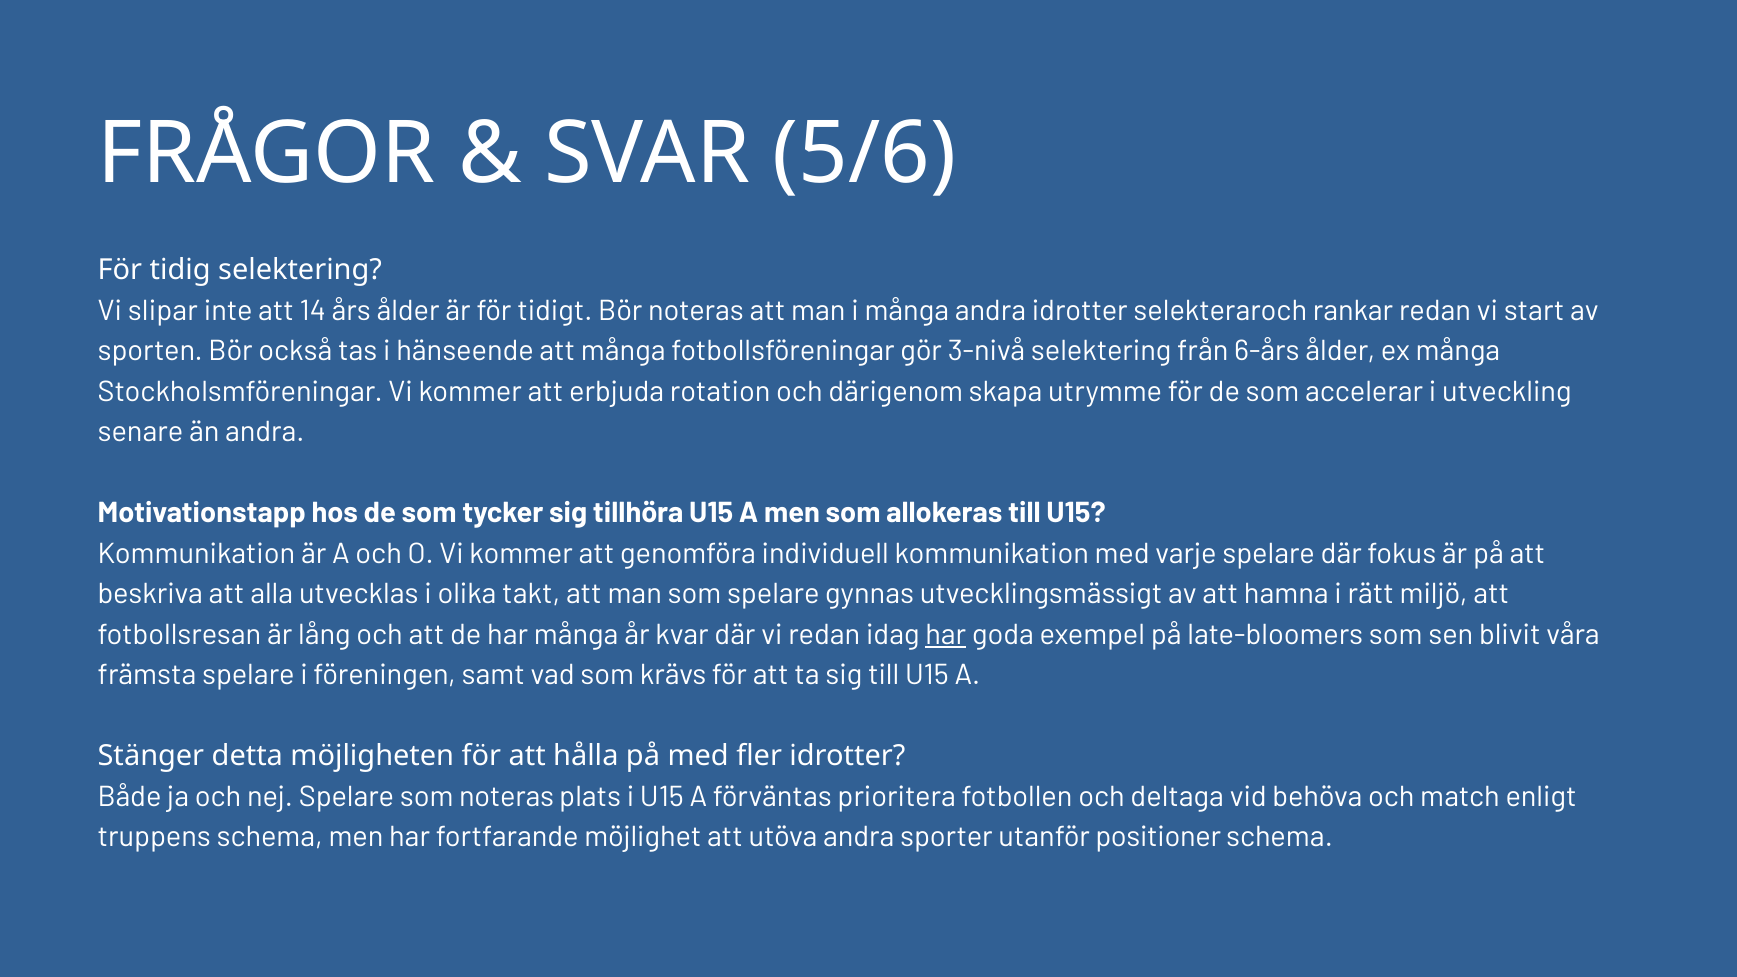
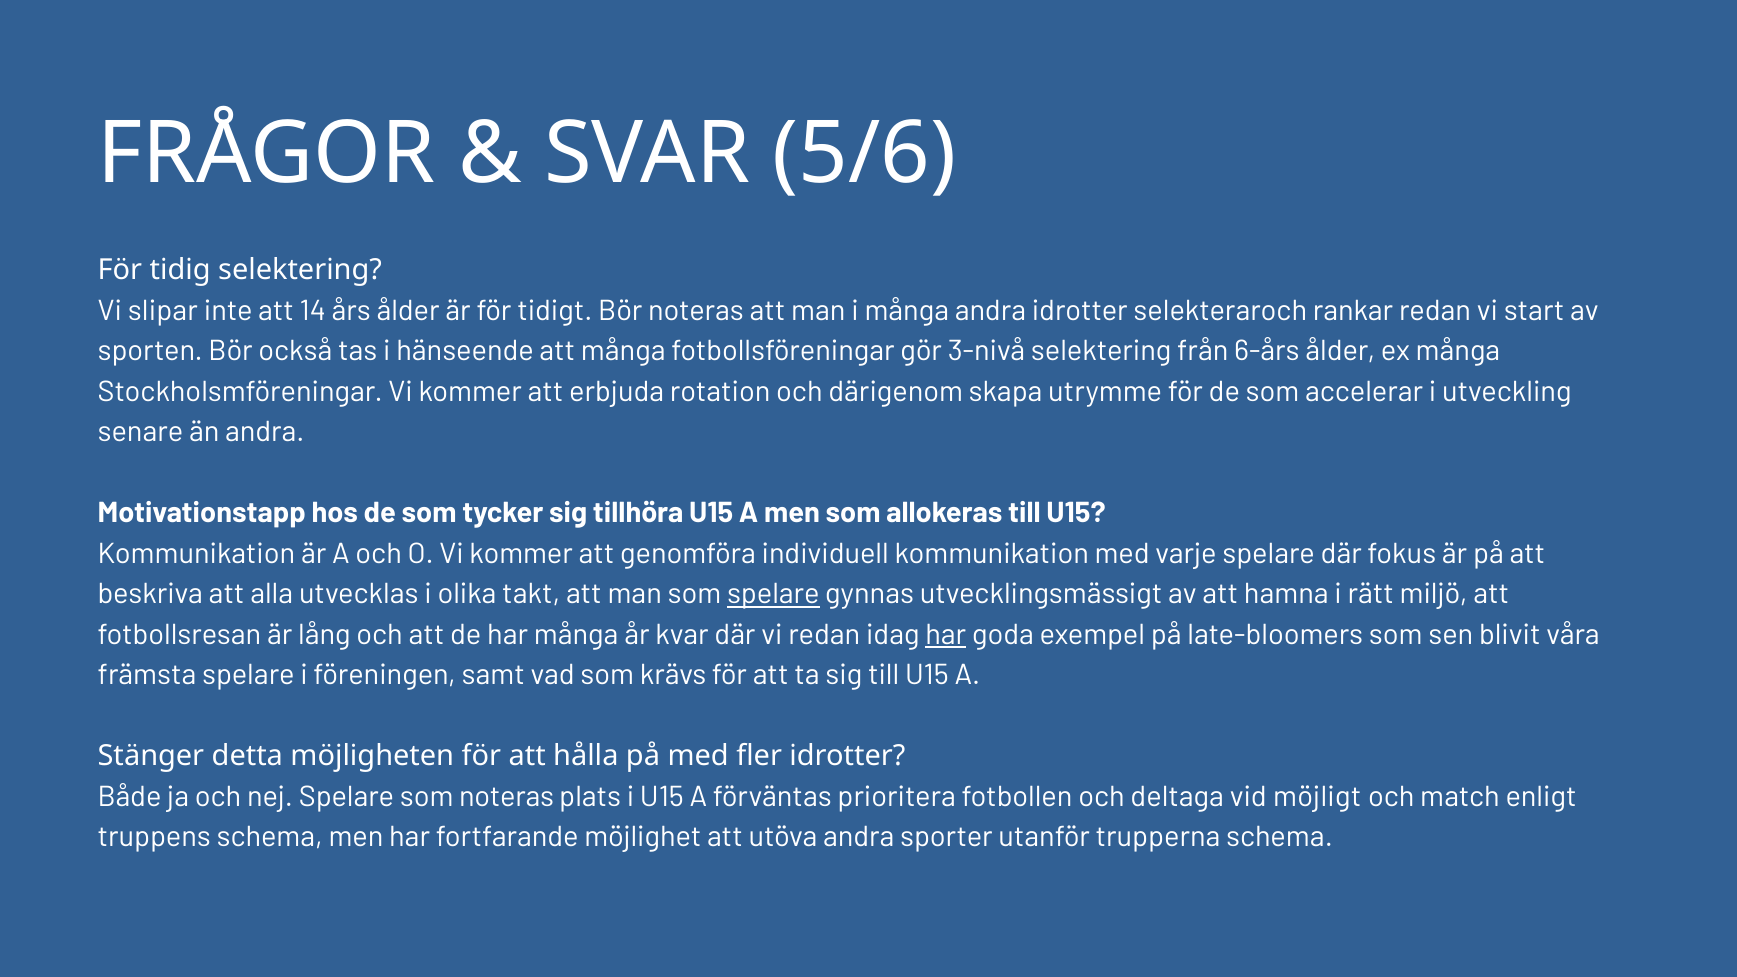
spelare at (773, 594) underline: none -> present
behöva: behöva -> möjligt
positioner: positioner -> trupperna
